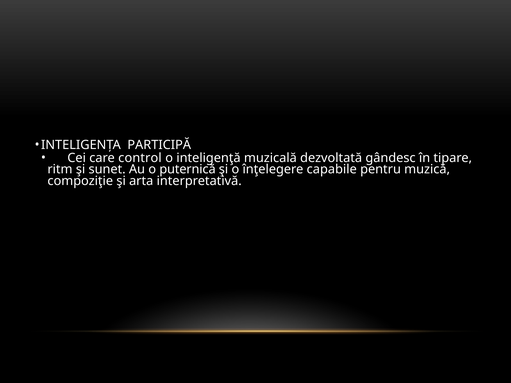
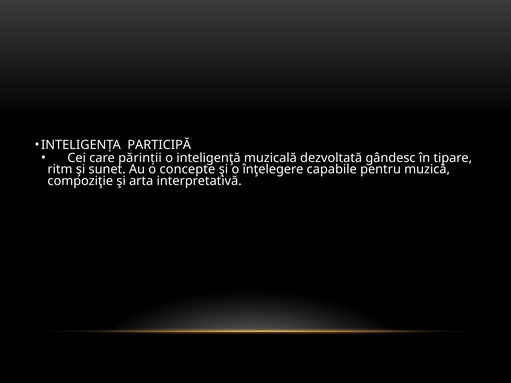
control: control -> părinții
puternică: puternică -> concepte
